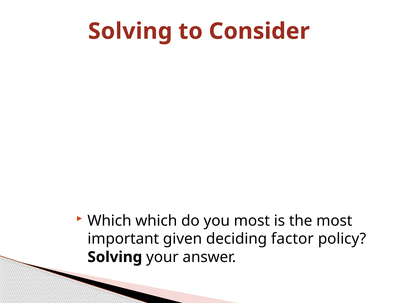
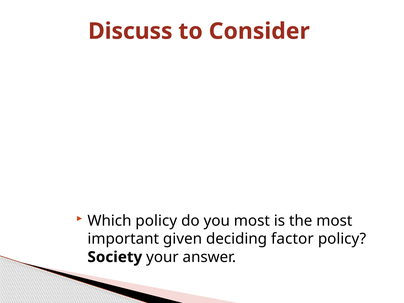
Solving at (130, 31): Solving -> Discuss
Which which: which -> policy
Solving at (115, 257): Solving -> Society
